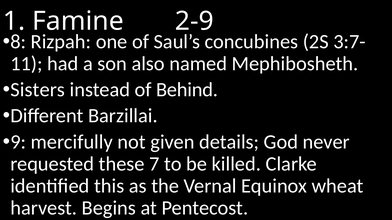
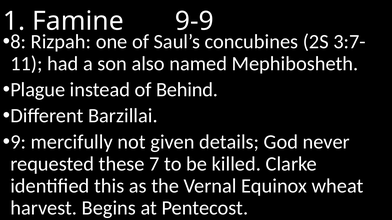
2-9: 2-9 -> 9-9
Sisters: Sisters -> Plague
